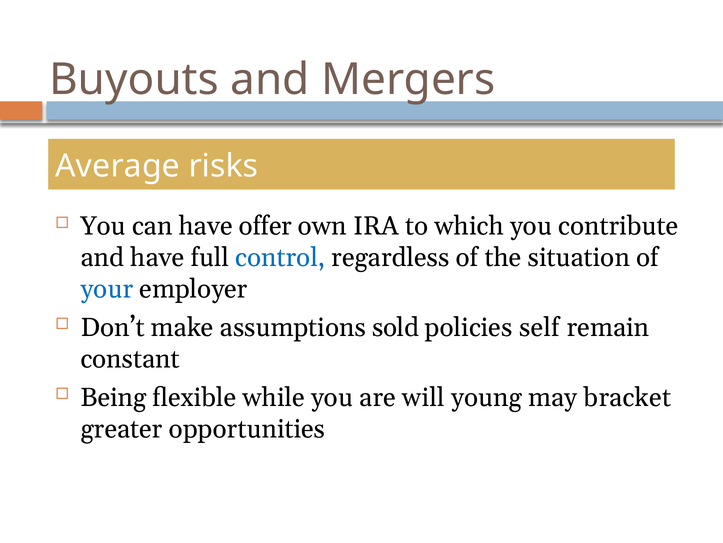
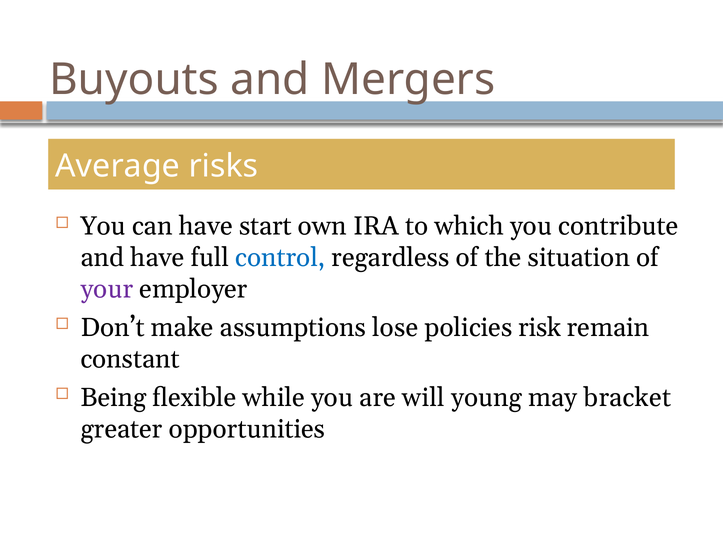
offer: offer -> start
your colour: blue -> purple
sold: sold -> lose
self: self -> risk
